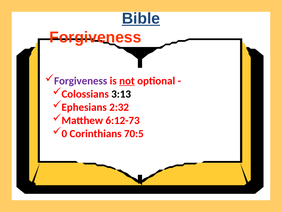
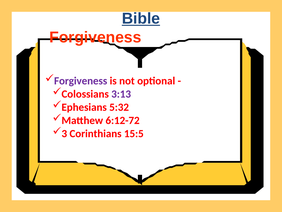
not underline: present -> none
3:13 colour: black -> purple
2:32: 2:32 -> 5:32
6:12-73: 6:12-73 -> 6:12-72
0: 0 -> 3
70:5: 70:5 -> 15:5
